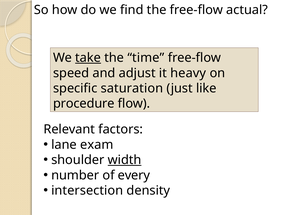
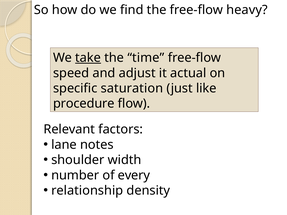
actual: actual -> heavy
heavy: heavy -> actual
exam: exam -> notes
width underline: present -> none
intersection: intersection -> relationship
